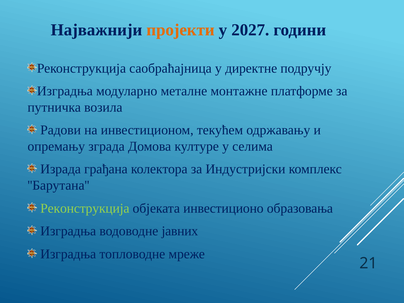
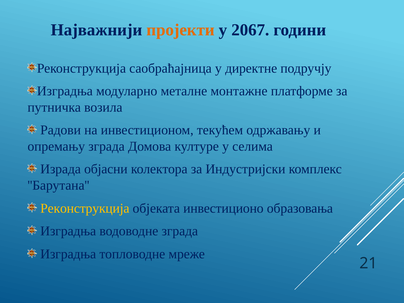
2027: 2027 -> 2067
грађана: грађана -> објасни
Реконструкција at (85, 208) colour: light green -> yellow
водоводне јавних: јавних -> зграда
